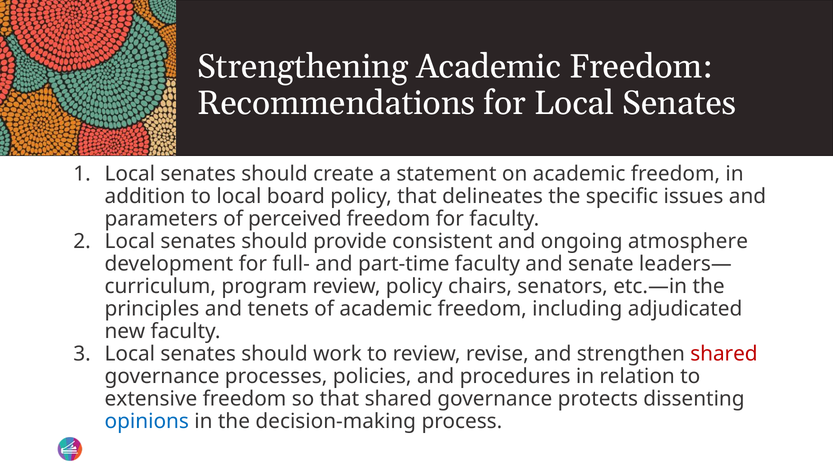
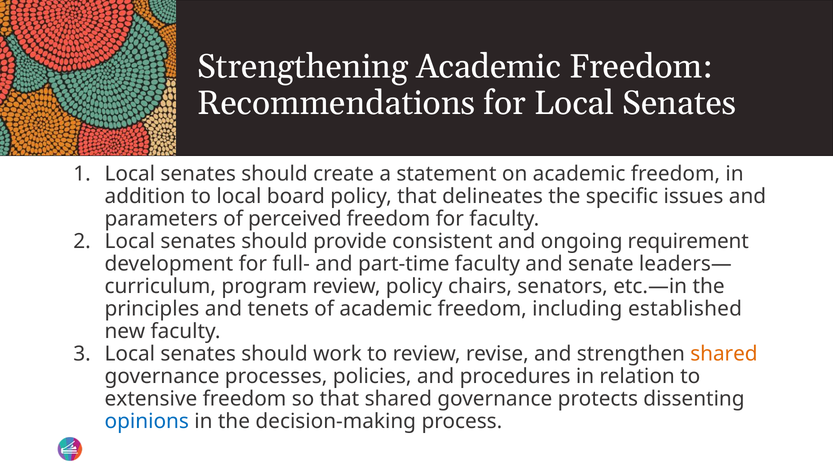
atmosphere: atmosphere -> requirement
adjudicated: adjudicated -> established
shared at (724, 354) colour: red -> orange
